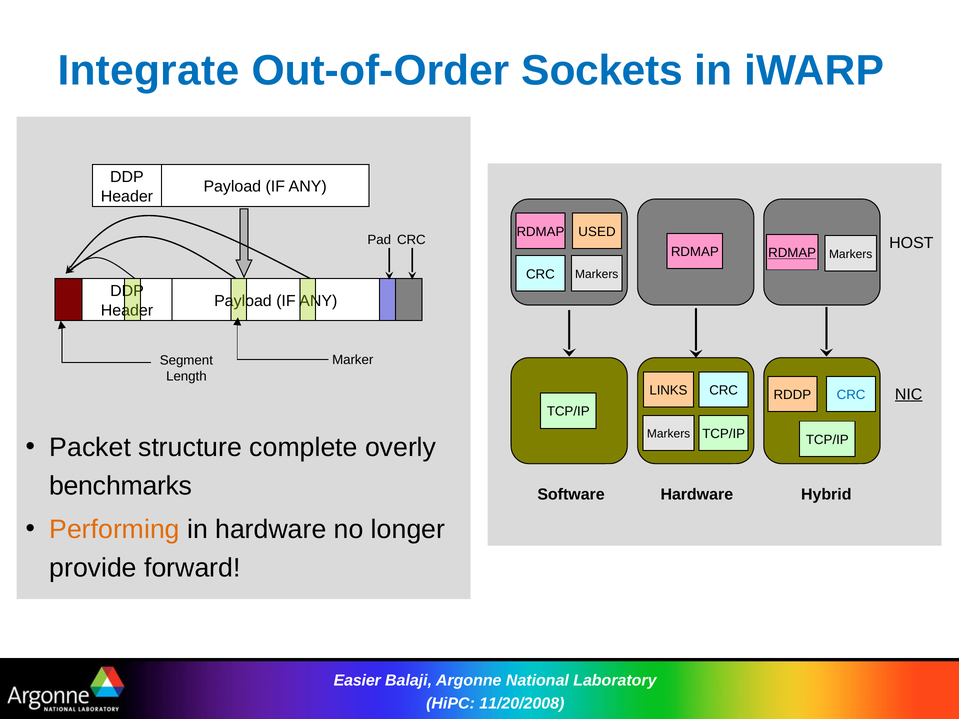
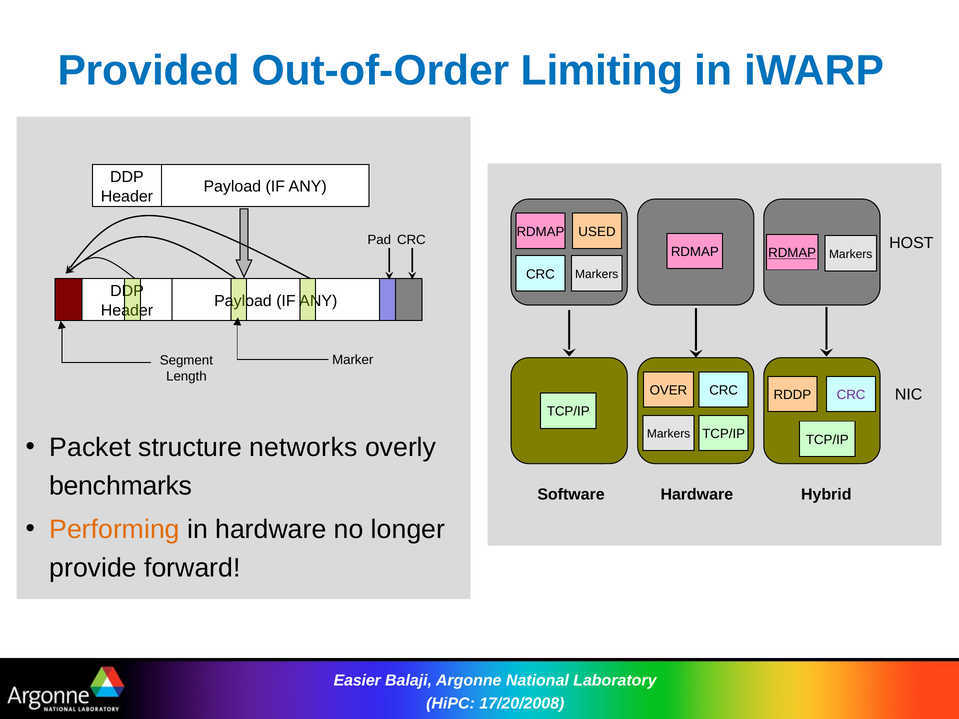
Integrate: Integrate -> Provided
Sockets: Sockets -> Limiting
LINKS: LINKS -> OVER
NIC underline: present -> none
CRC at (851, 395) colour: blue -> purple
complete: complete -> networks
11/20/2008: 11/20/2008 -> 17/20/2008
